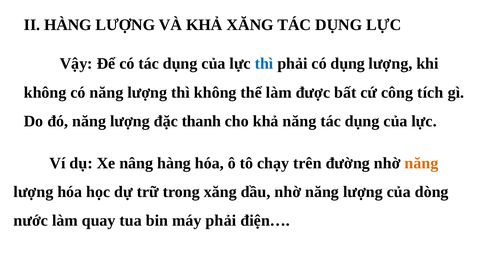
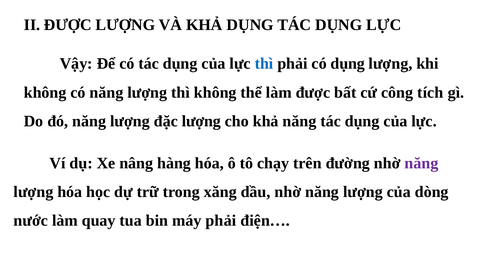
II HÀNG: HÀNG -> ĐƯỢC
KHẢ XĂNG: XĂNG -> DỤNG
đặc thanh: thanh -> lượng
năng at (422, 163) colour: orange -> purple
